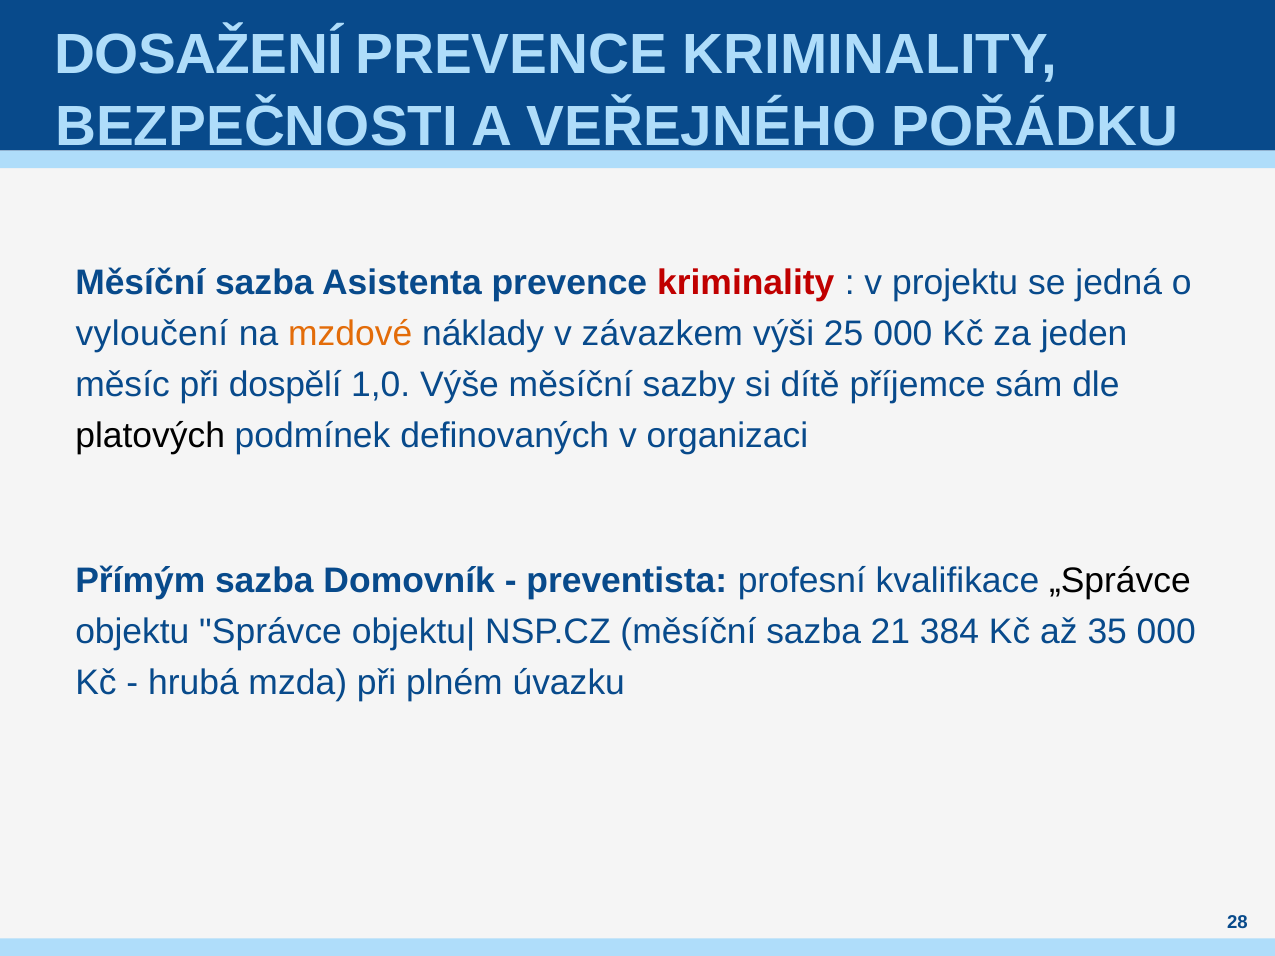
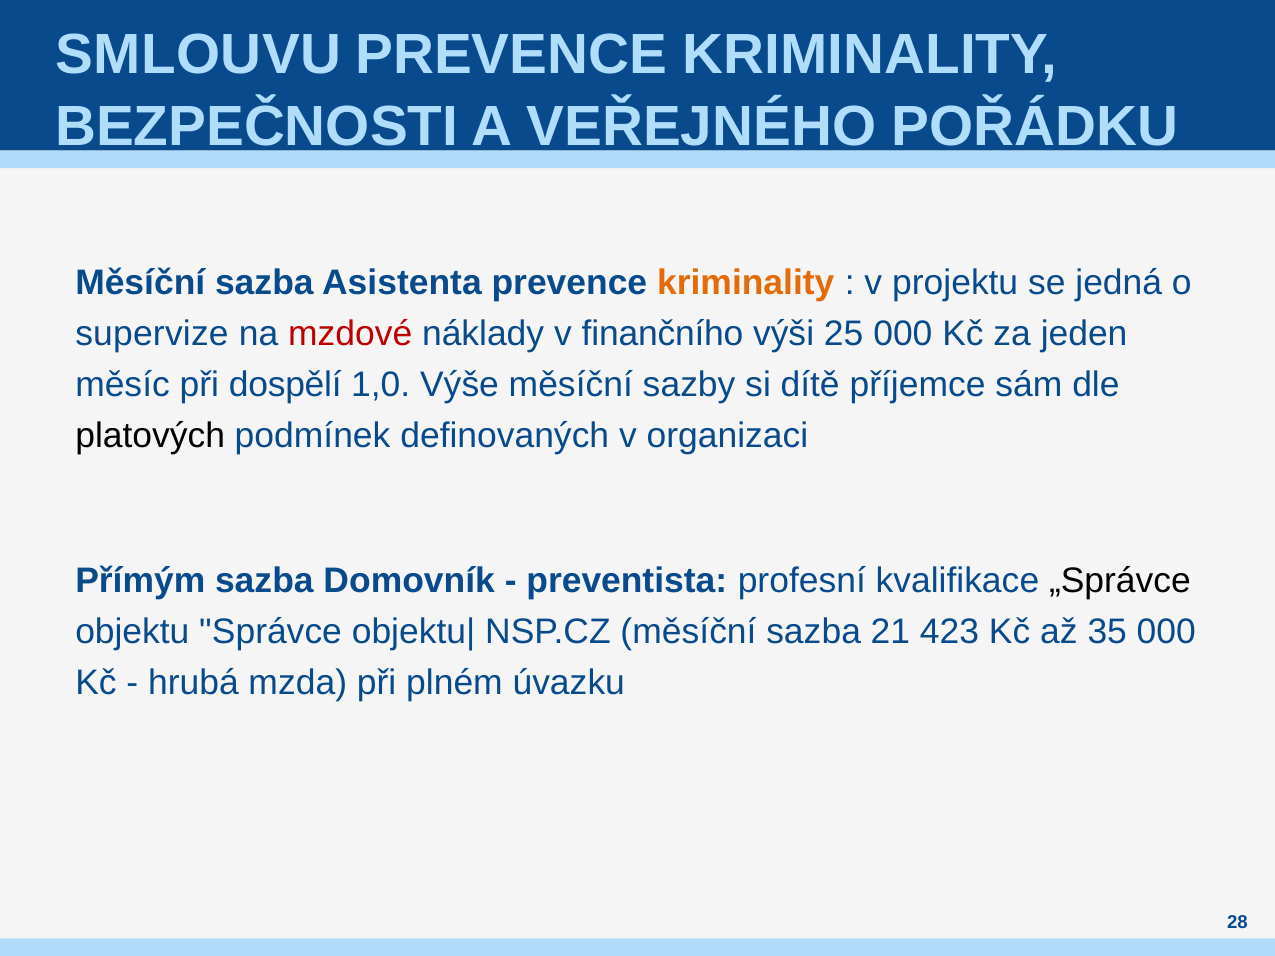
DOSAŽENÍ: DOSAŽENÍ -> SMLOUVU
kriminality at (746, 283) colour: red -> orange
vyloučení: vyloučení -> supervize
mzdové colour: orange -> red
závazkem: závazkem -> finančního
384: 384 -> 423
